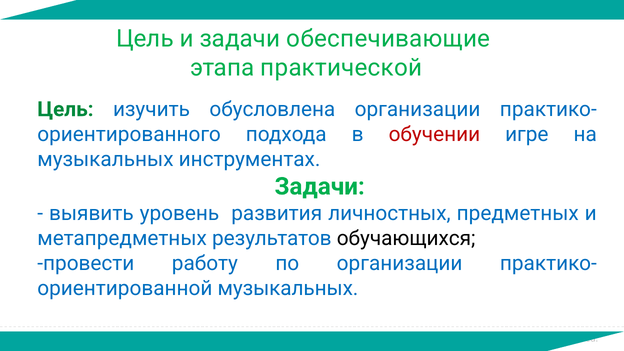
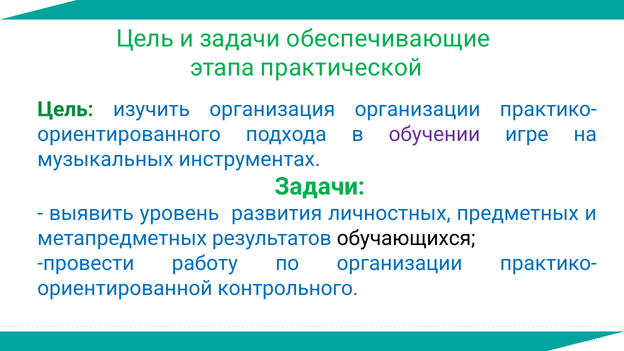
обусловлена: обусловлена -> организация
обучении colour: red -> purple
музыкальных at (288, 288): музыкальных -> контрольного
